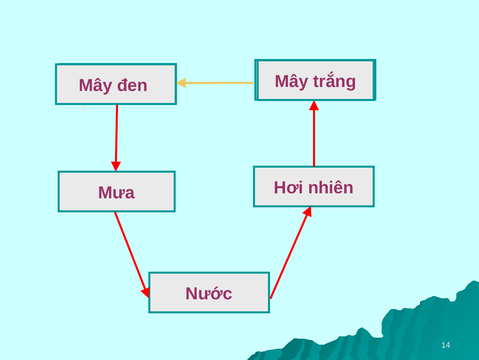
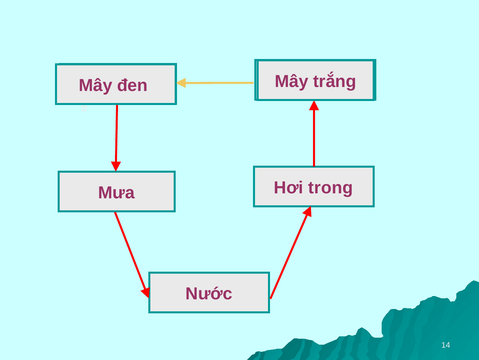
nhiên: nhiên -> trong
